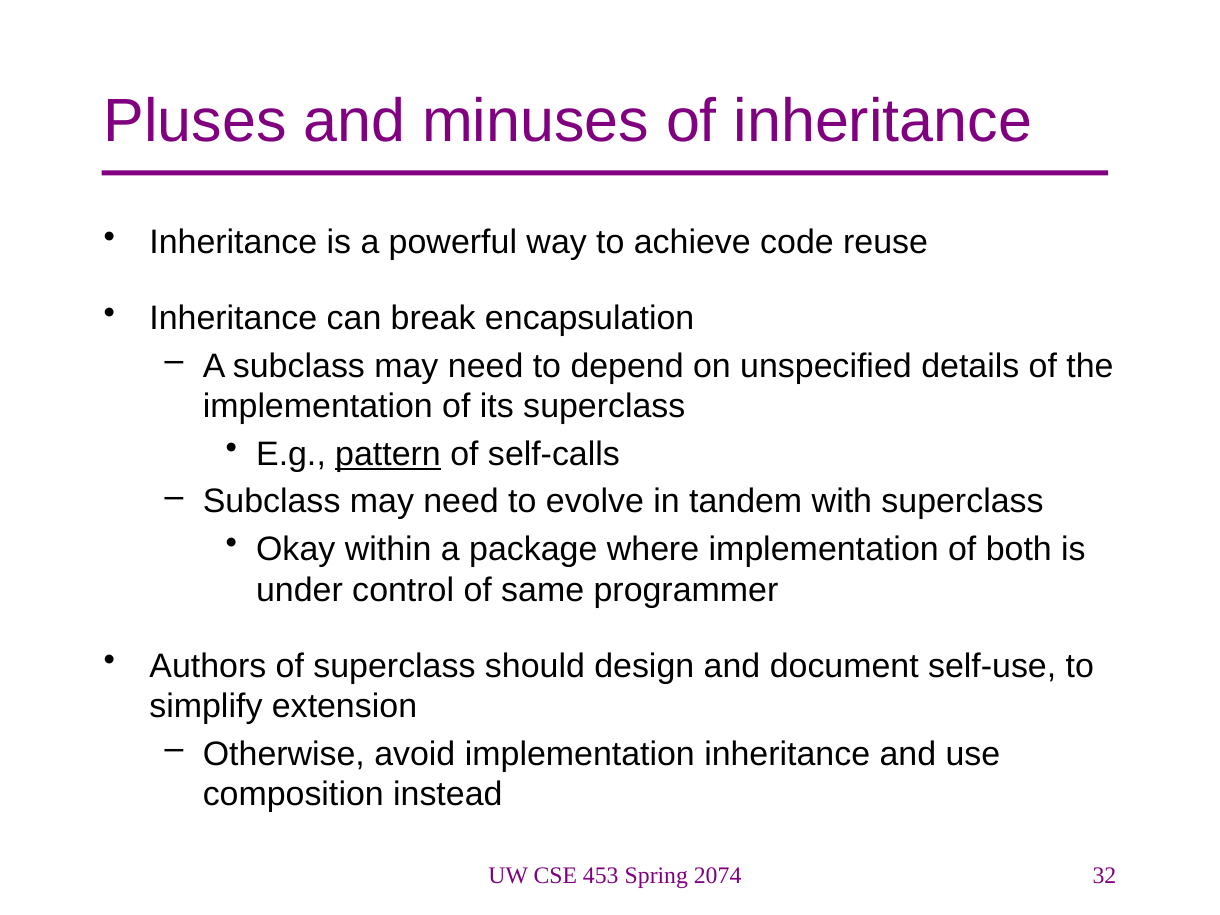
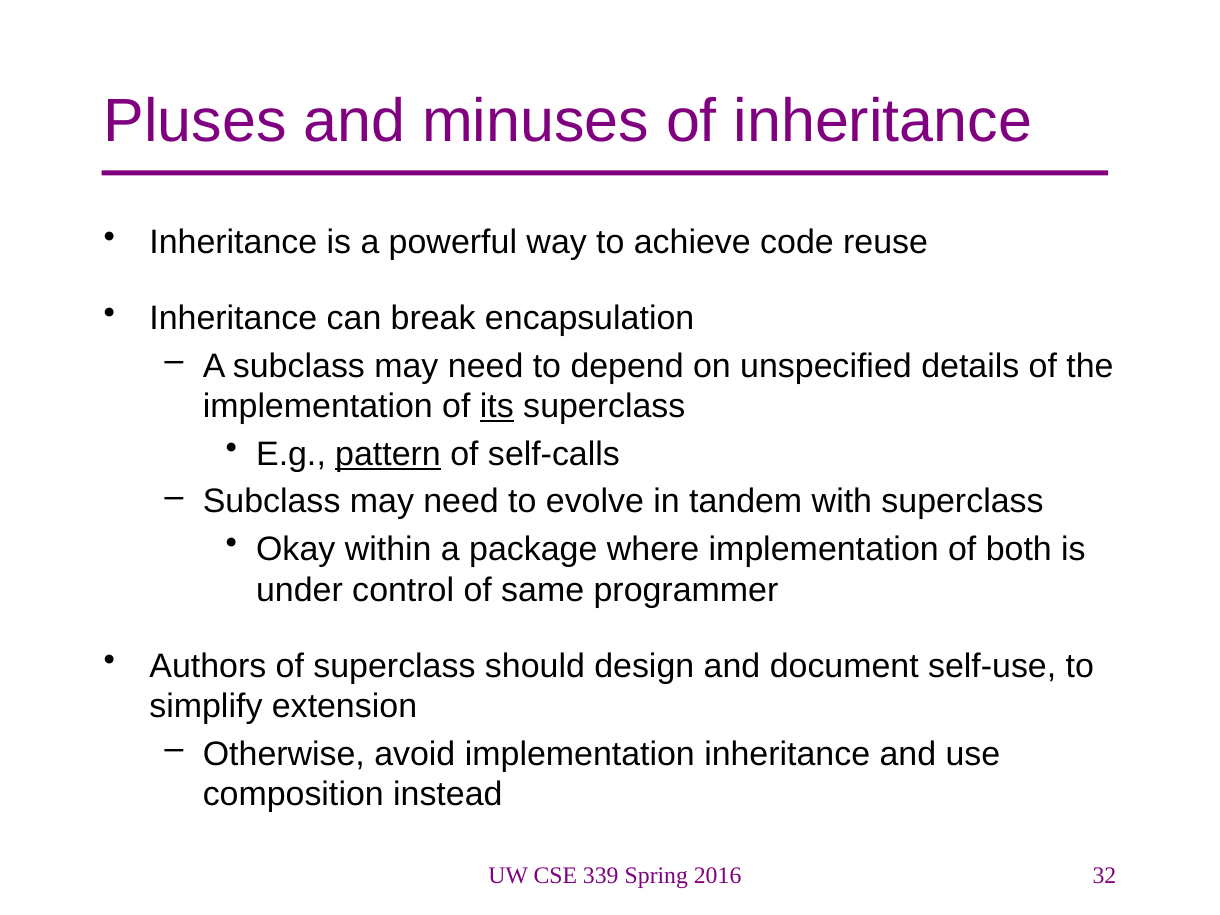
its underline: none -> present
453: 453 -> 339
2074: 2074 -> 2016
